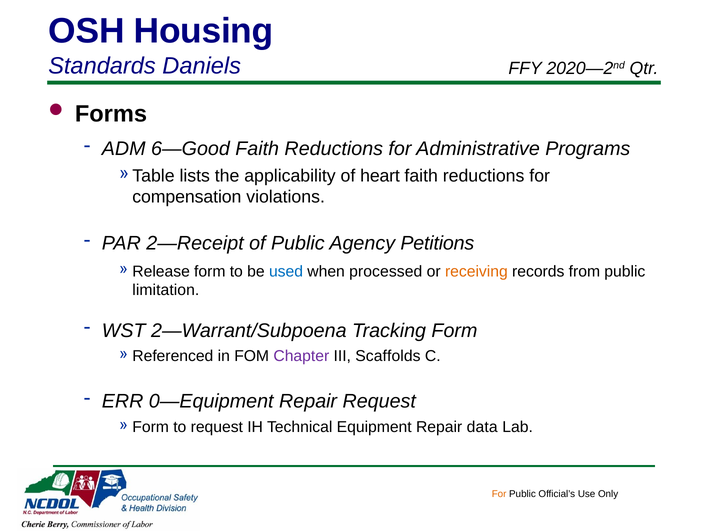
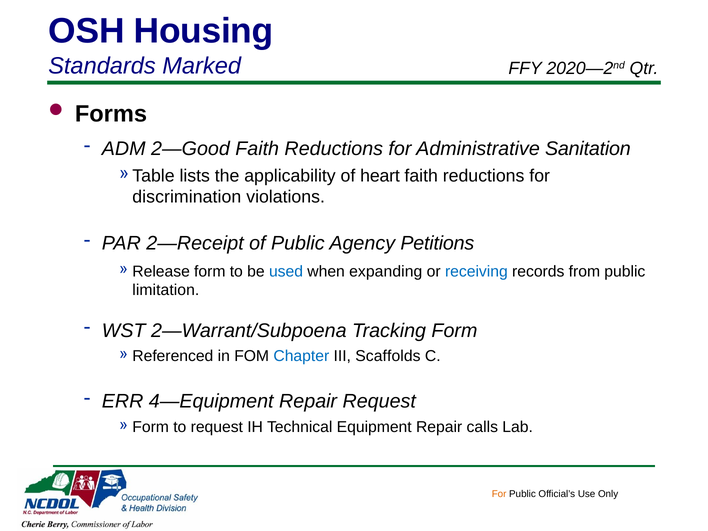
Daniels: Daniels -> Marked
6—Good: 6—Good -> 2—Good
Programs: Programs -> Sanitation
compensation: compensation -> discrimination
processed: processed -> expanding
receiving colour: orange -> blue
Chapter colour: purple -> blue
0—Equipment: 0—Equipment -> 4—Equipment
data: data -> calls
